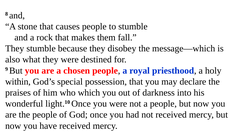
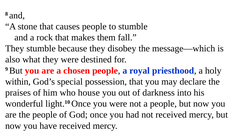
which: which -> house
